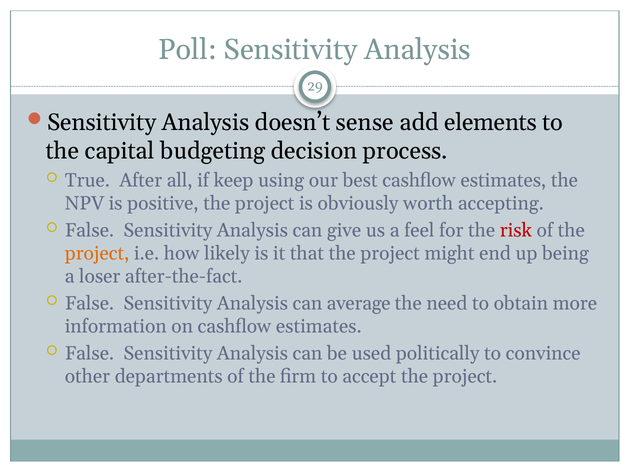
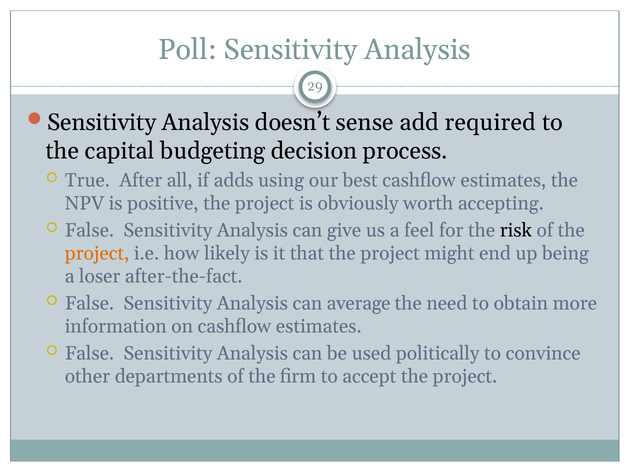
elements: elements -> required
keep: keep -> adds
risk colour: red -> black
